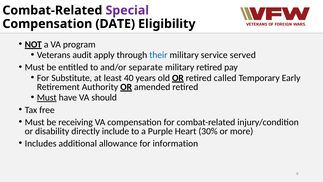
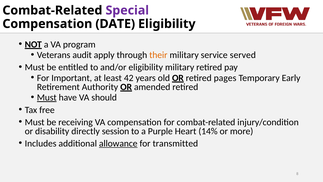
their colour: blue -> orange
and/or separate: separate -> eligibility
Substitute: Substitute -> Important
40: 40 -> 42
called: called -> pages
include: include -> session
30%: 30% -> 14%
allowance underline: none -> present
information: information -> transmitted
